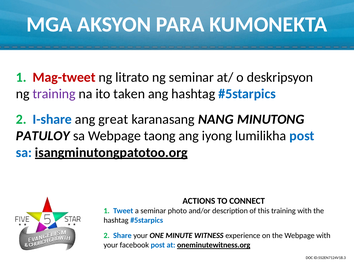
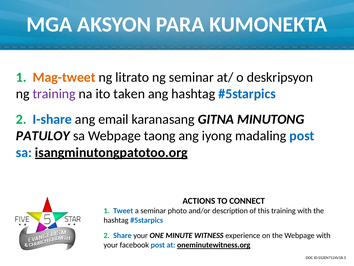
Mag-tweet colour: red -> orange
great: great -> email
NANG: NANG -> GITNA
lumilikha: lumilikha -> madaling
